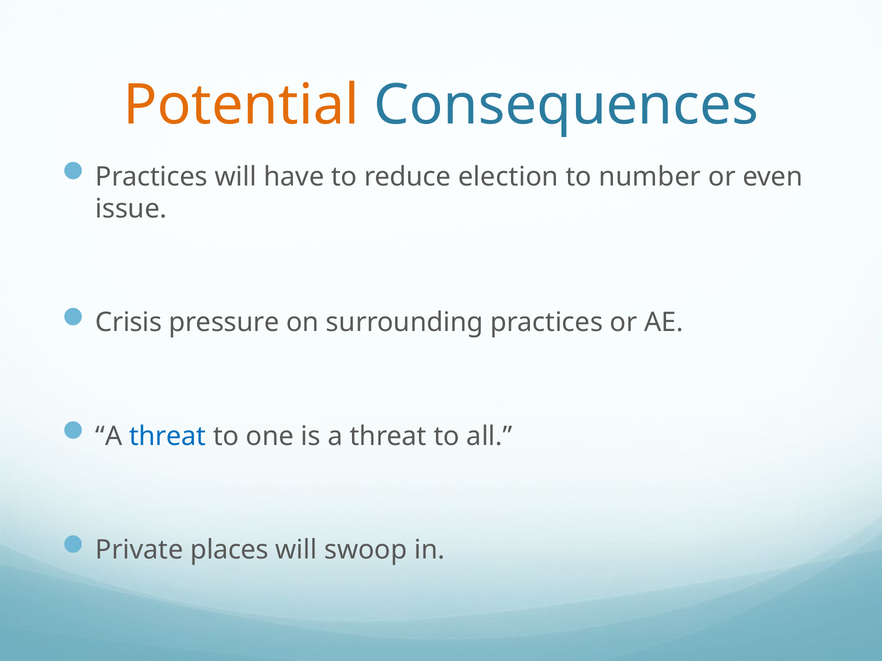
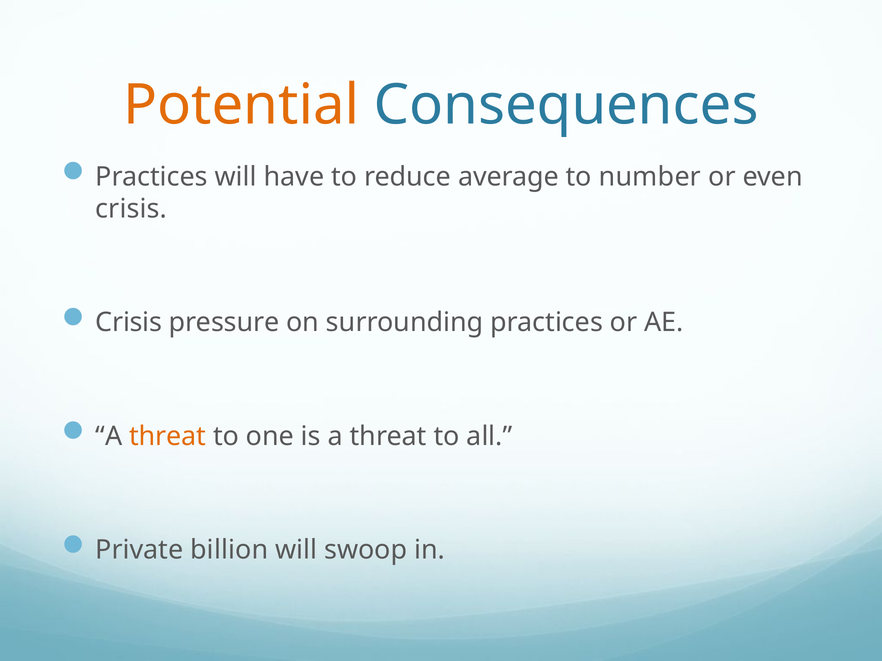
election: election -> average
issue at (131, 209): issue -> crisis
threat at (168, 437) colour: blue -> orange
places: places -> billion
